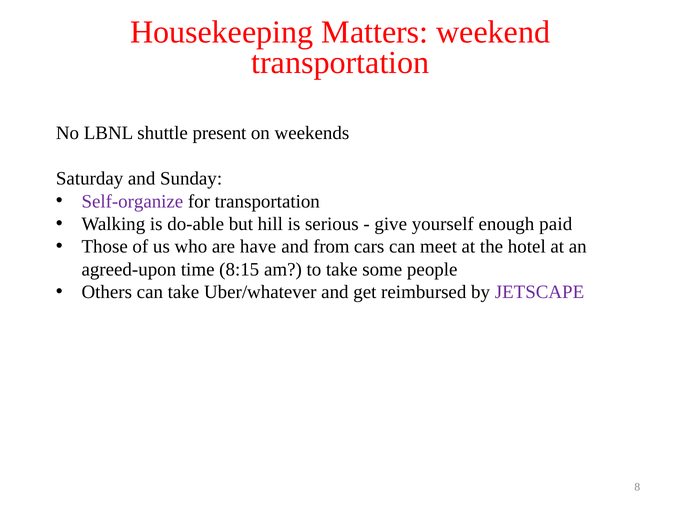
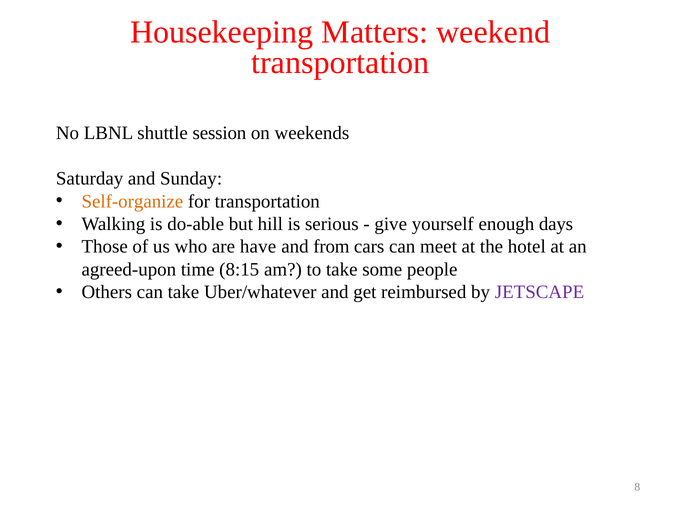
present: present -> session
Self-organize colour: purple -> orange
paid: paid -> days
